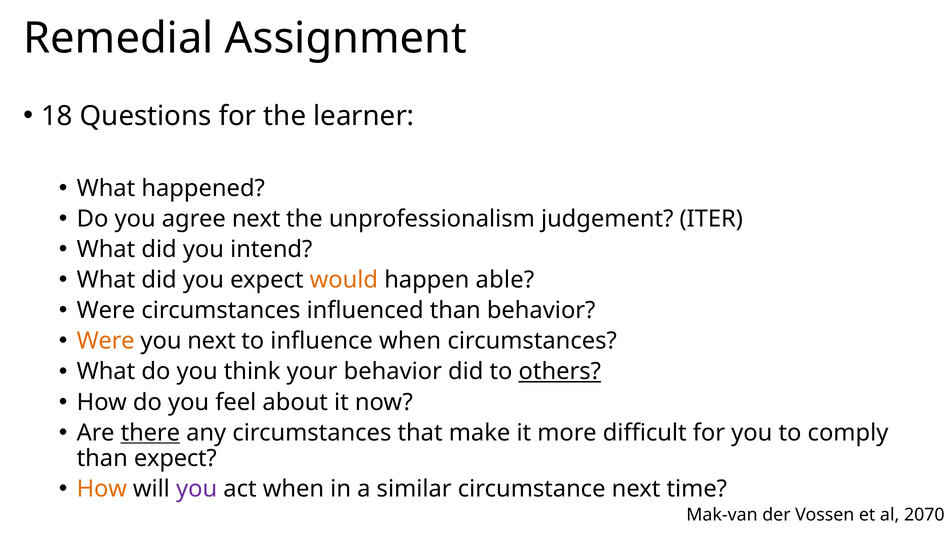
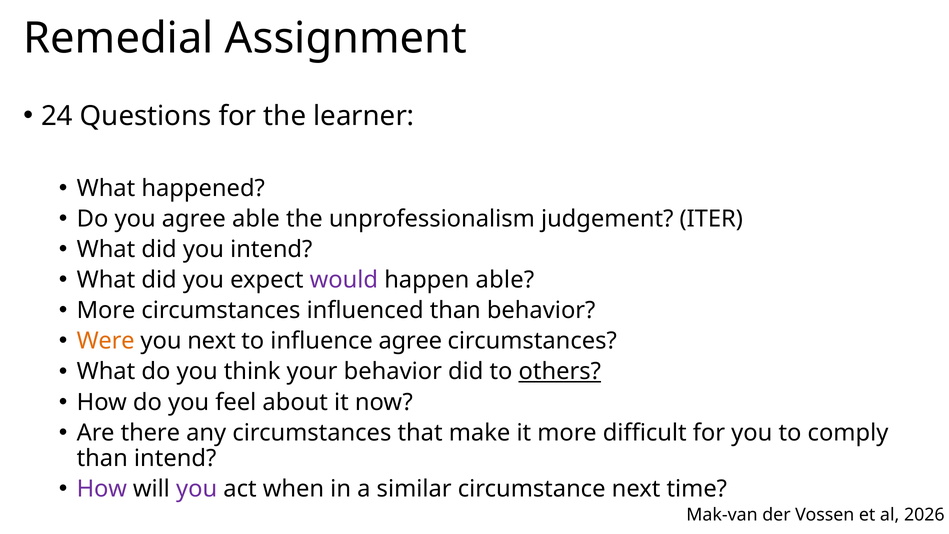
18: 18 -> 24
agree next: next -> able
would colour: orange -> purple
Were at (106, 310): Were -> More
influence when: when -> agree
there underline: present -> none
than expect: expect -> intend
How at (102, 489) colour: orange -> purple
2070: 2070 -> 2026
